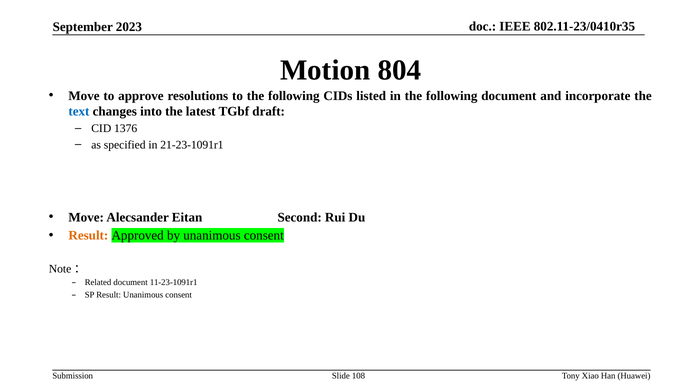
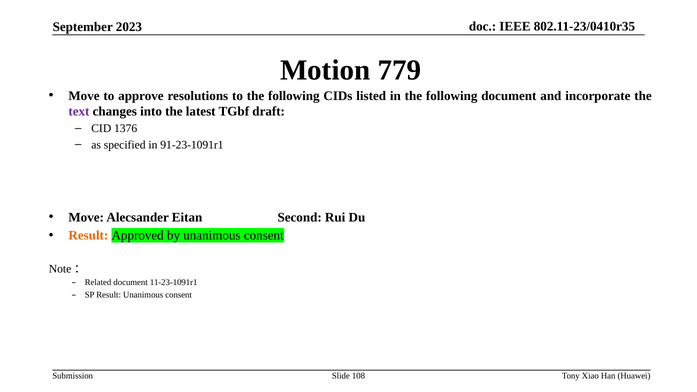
804: 804 -> 779
text colour: blue -> purple
21-23-1091r1: 21-23-1091r1 -> 91-23-1091r1
